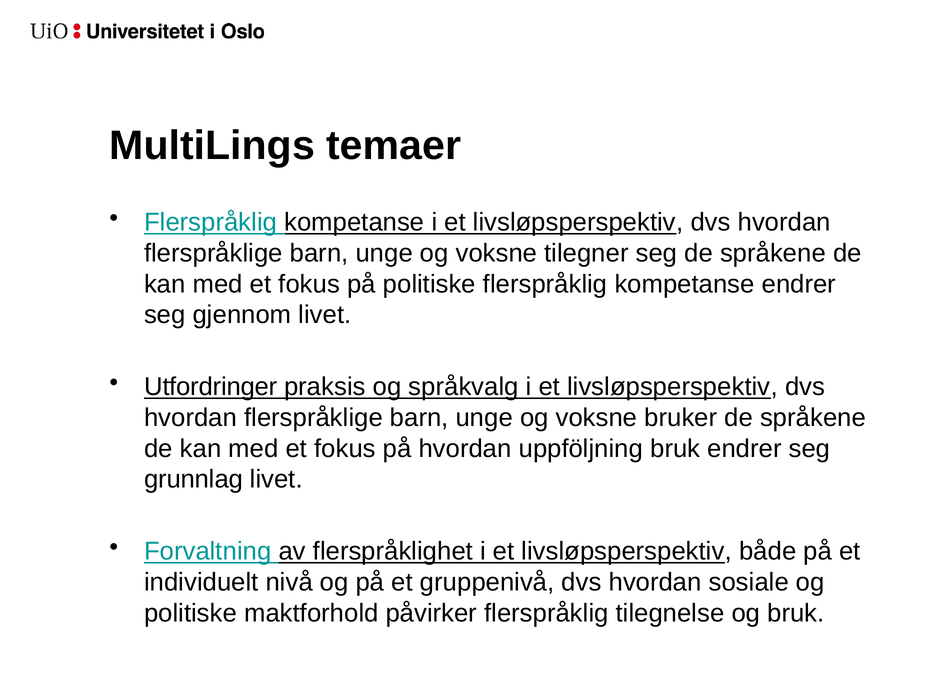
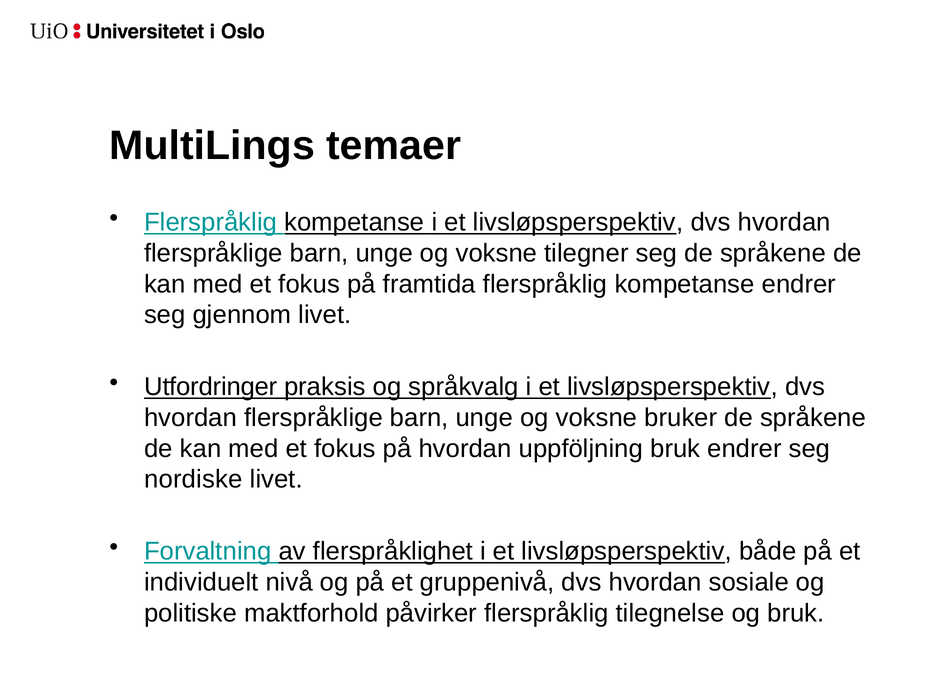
på politiske: politiske -> framtida
grunnlag: grunnlag -> nordiske
